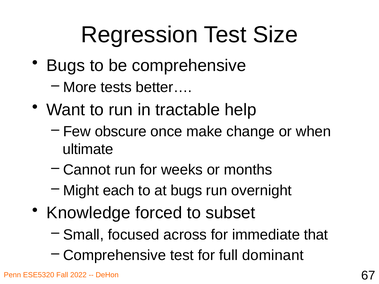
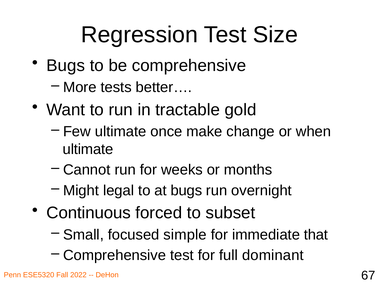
help: help -> gold
Few obscure: obscure -> ultimate
each: each -> legal
Knowledge: Knowledge -> Continuous
across: across -> simple
